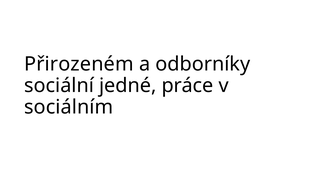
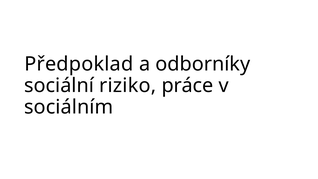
Přirozeném: Přirozeném -> Předpoklad
jedné: jedné -> riziko
